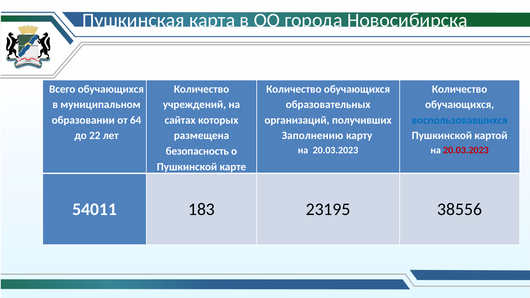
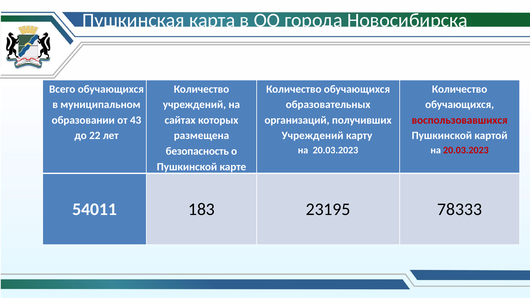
64: 64 -> 43
воспользовавшихся colour: blue -> red
Заполнению at (313, 136): Заполнению -> Учреждений
38556: 38556 -> 78333
